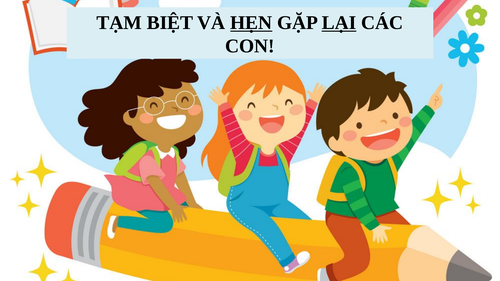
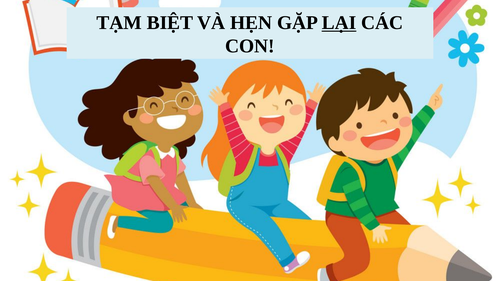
HẸN underline: present -> none
